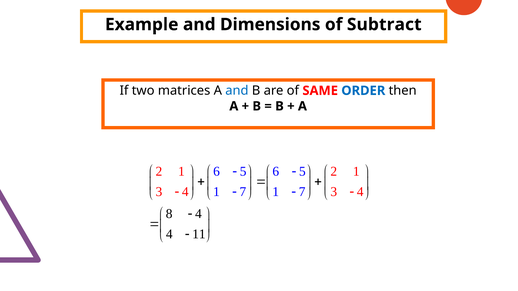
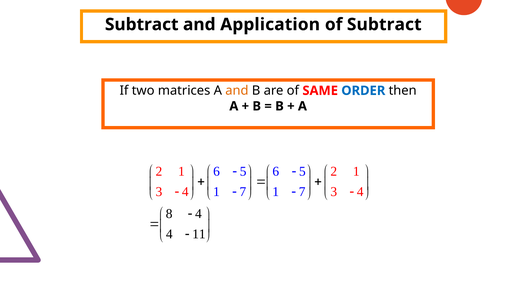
Example at (142, 25): Example -> Subtract
Dimensions: Dimensions -> Application
and at (237, 91) colour: blue -> orange
